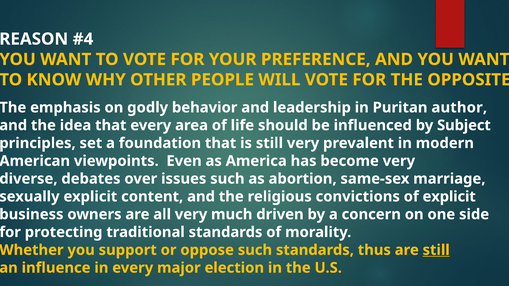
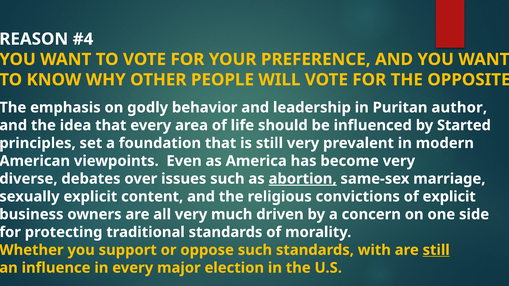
Subject: Subject -> Started
abortion underline: none -> present
thus: thus -> with
